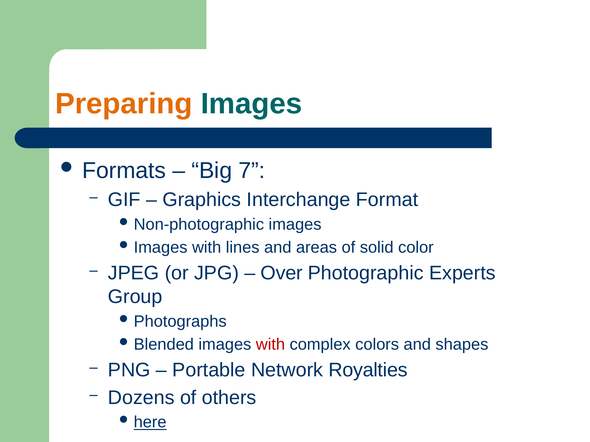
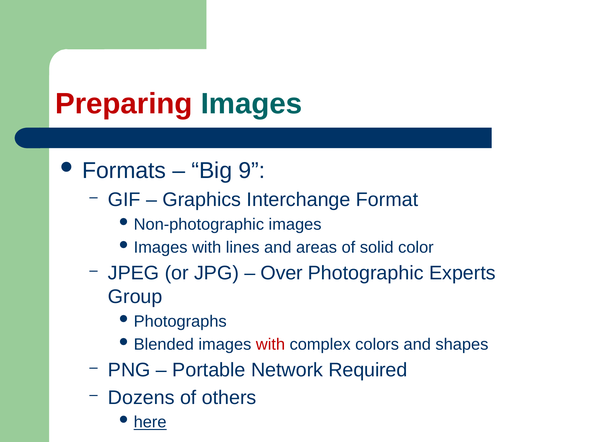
Preparing colour: orange -> red
7: 7 -> 9
Royalties: Royalties -> Required
